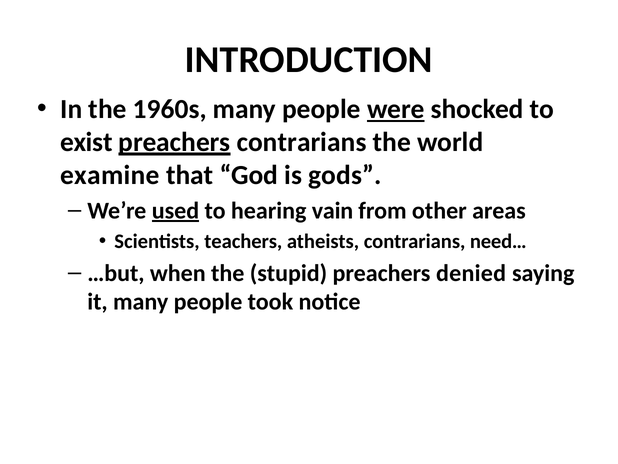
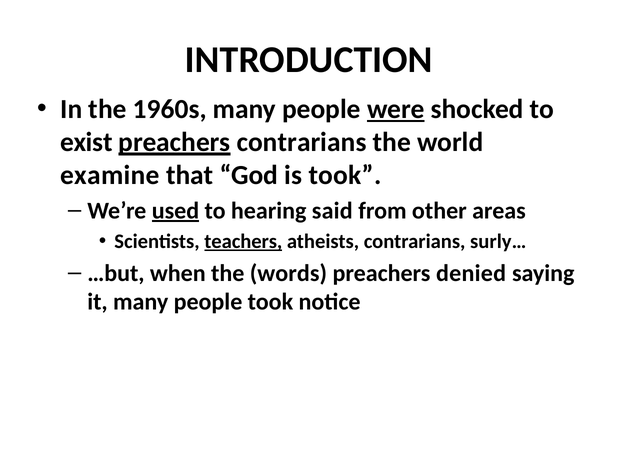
is gods: gods -> took
vain: vain -> said
teachers underline: none -> present
need…: need… -> surly…
stupid: stupid -> words
